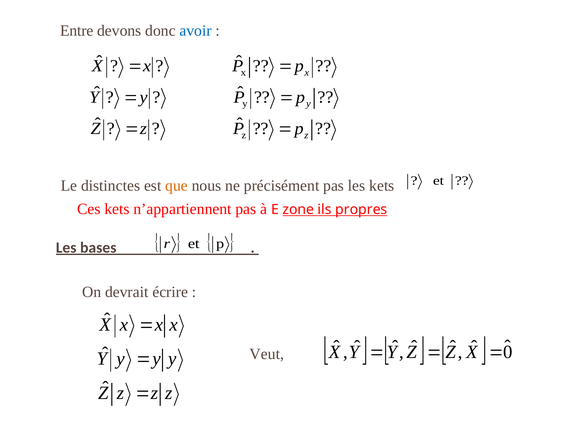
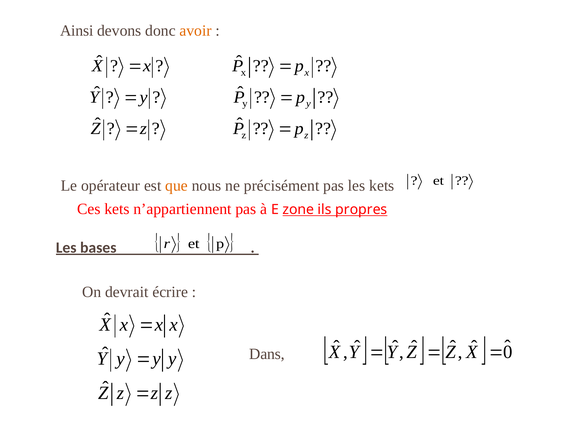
Entre: Entre -> Ainsi
avoir colour: blue -> orange
distinctes: distinctes -> opérateur
Veut: Veut -> Dans
